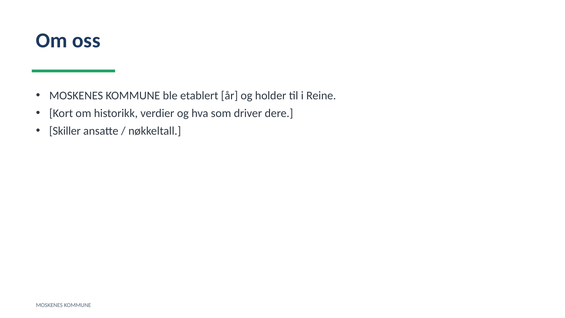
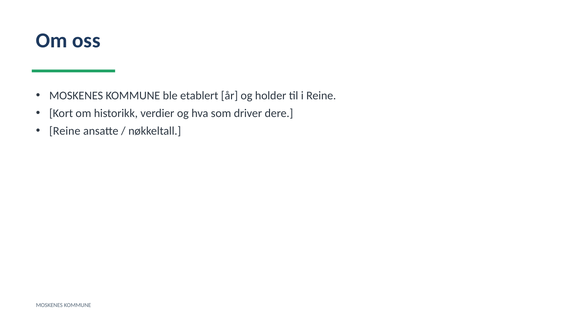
Skiller at (65, 131): Skiller -> Reine
